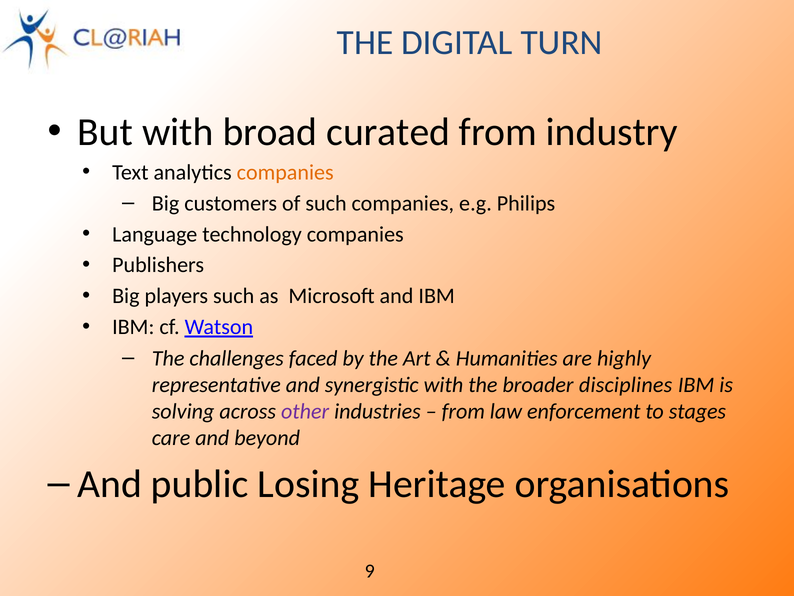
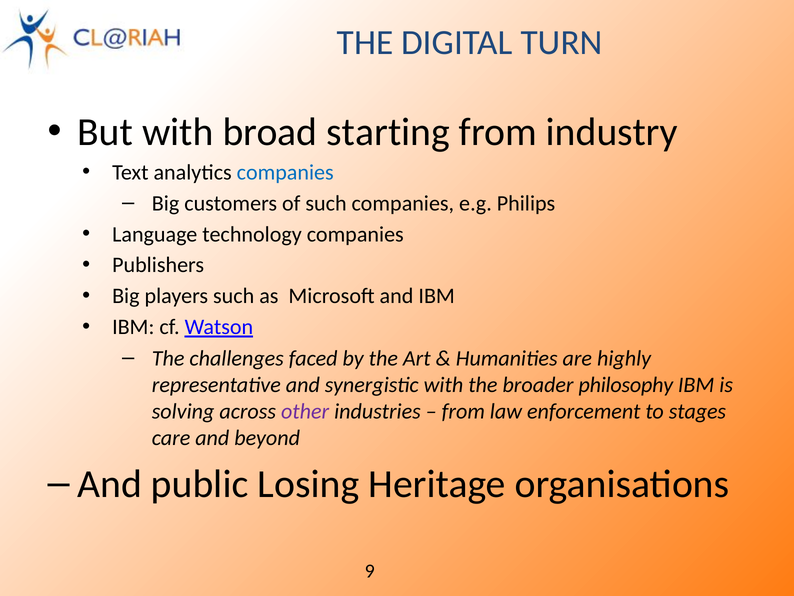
curated: curated -> starting
companies at (285, 172) colour: orange -> blue
disciplines: disciplines -> philosophy
